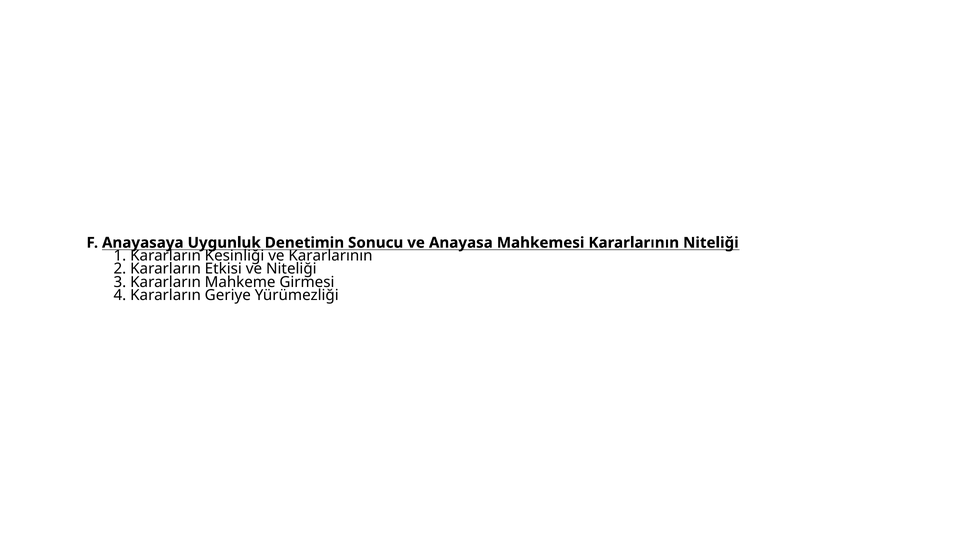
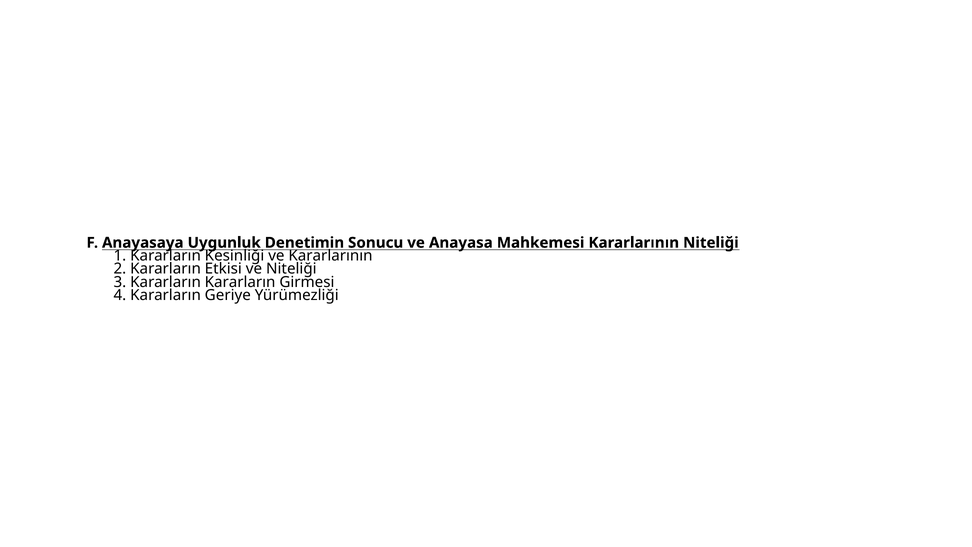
Kararların Mahkeme: Mahkeme -> Kararların
